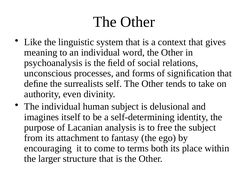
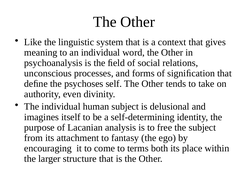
surrealists: surrealists -> psychoses
